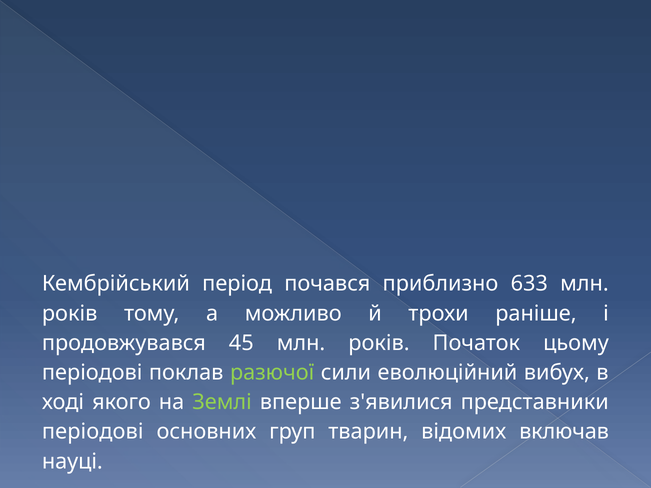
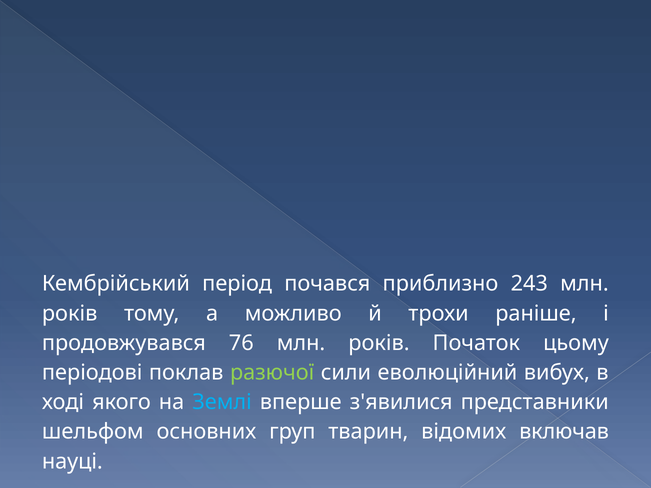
633: 633 -> 243
45: 45 -> 76
Землі colour: light green -> light blue
періодові at (93, 432): періодові -> шельфом
